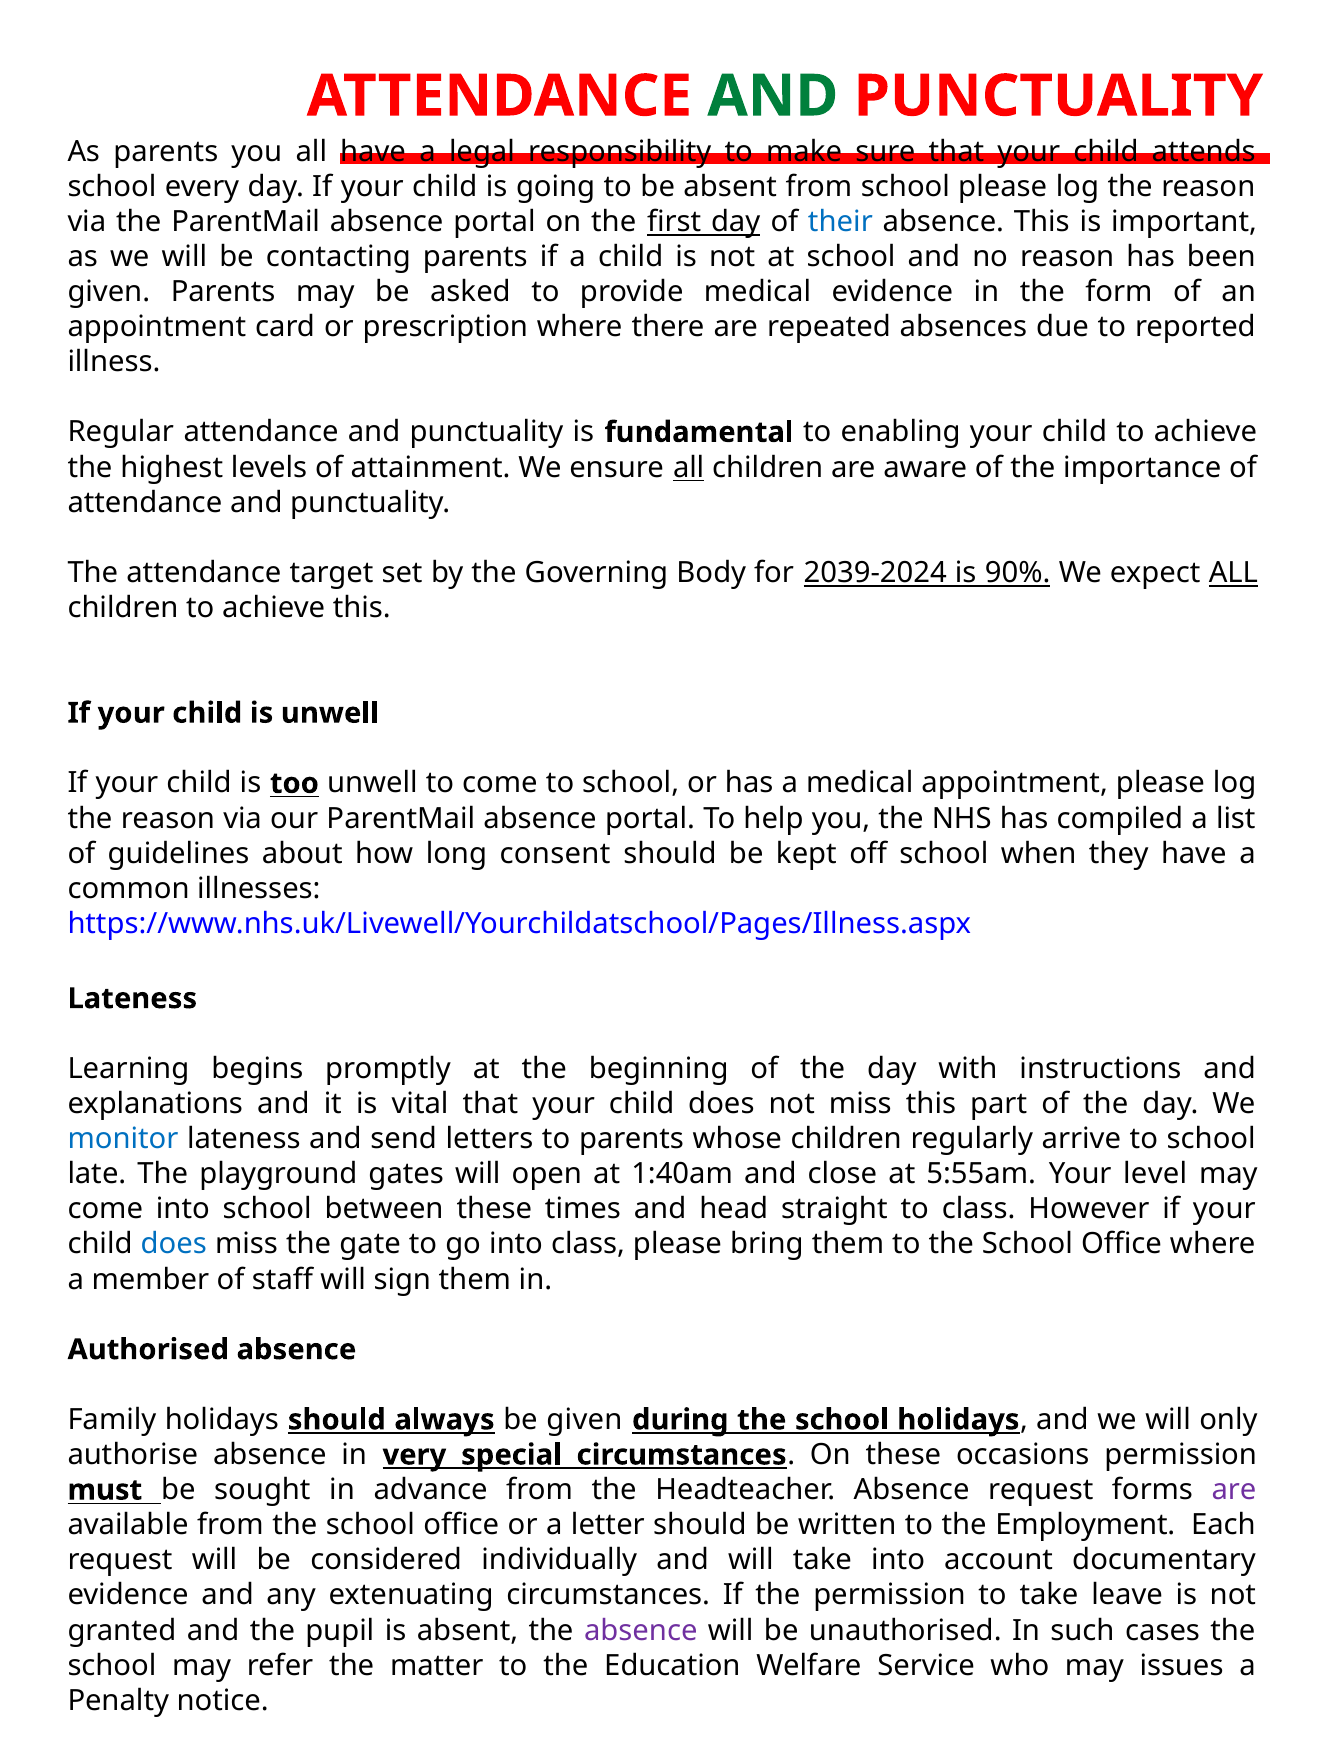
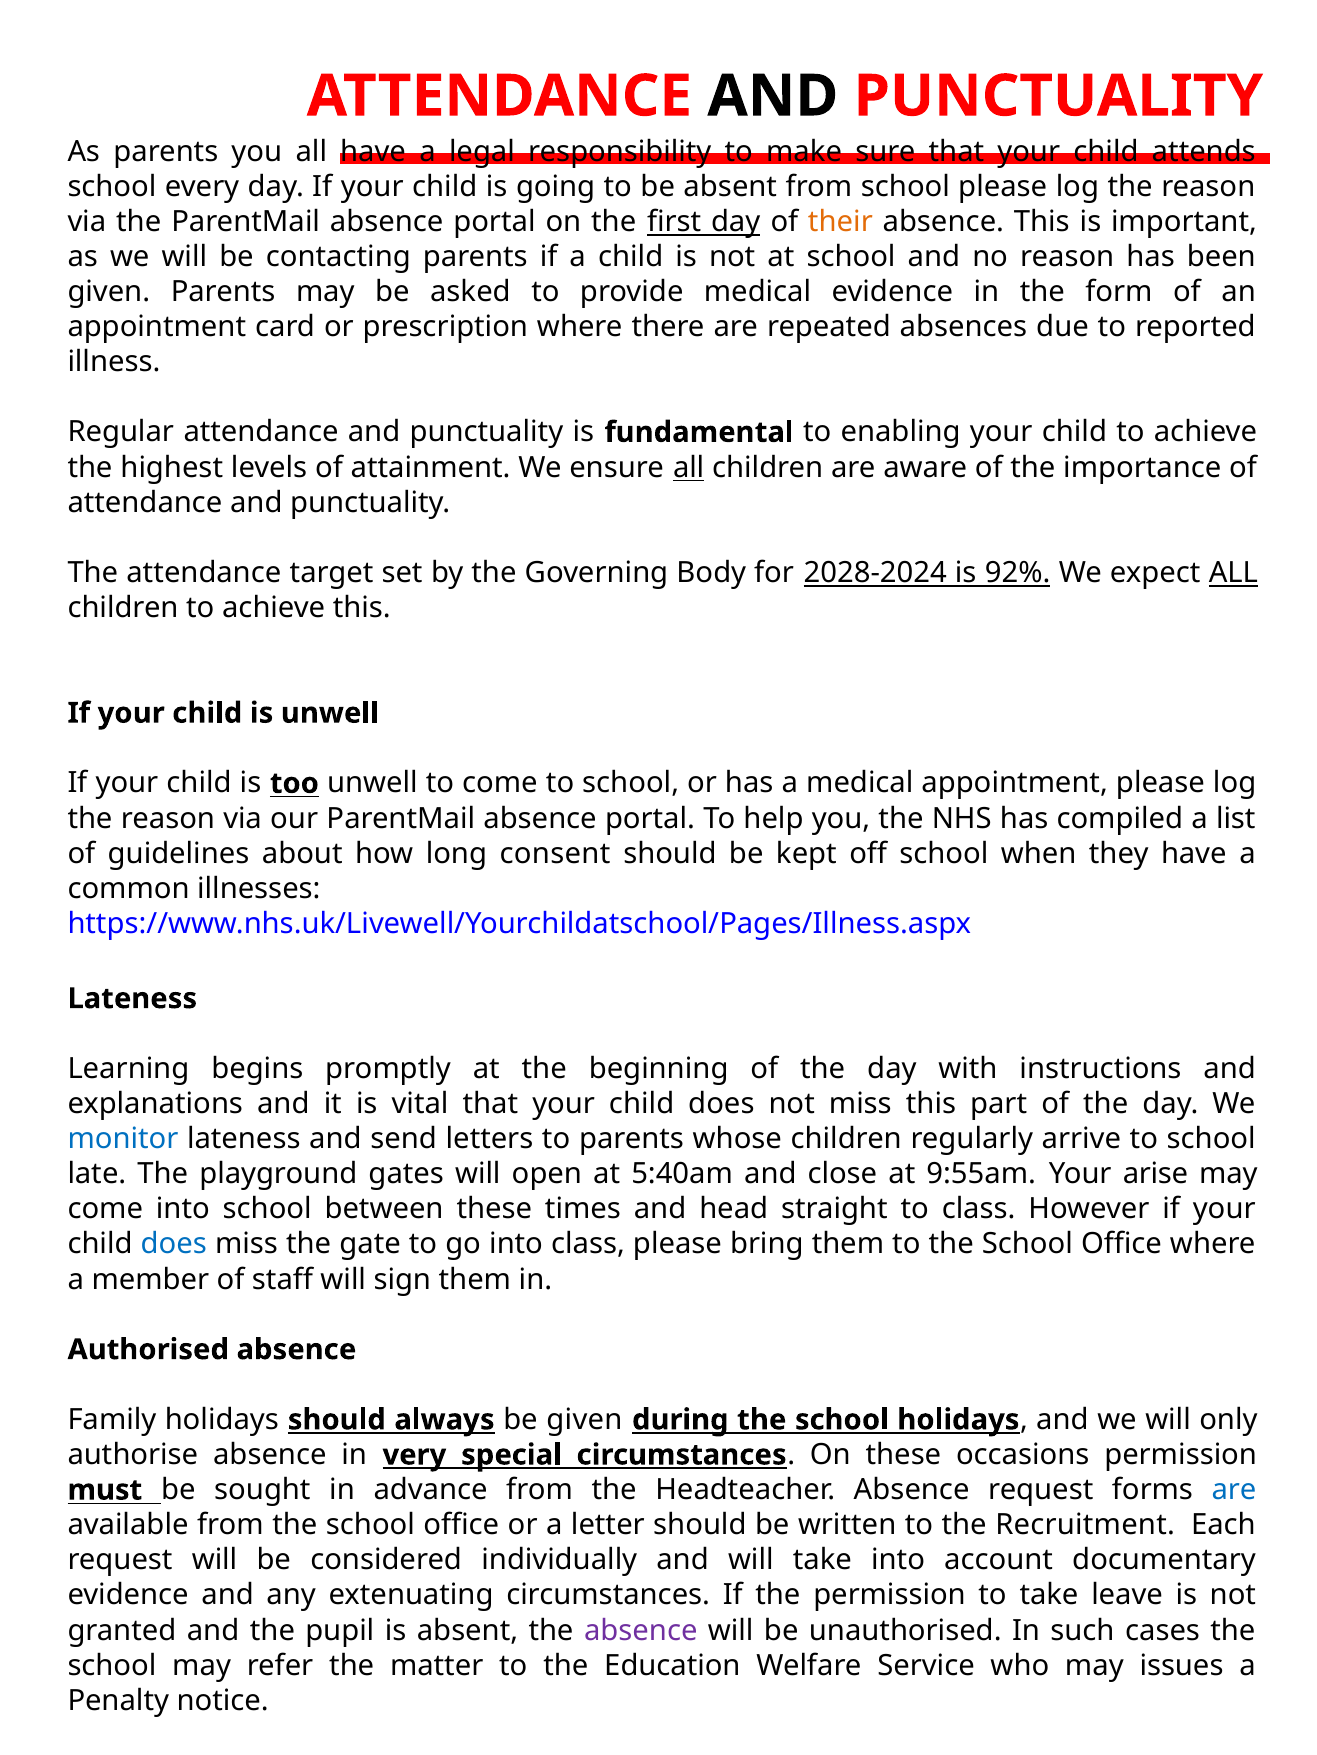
AND at (773, 96) colour: green -> black
their colour: blue -> orange
2039-2024: 2039-2024 -> 2028-2024
90%: 90% -> 92%
1:40am: 1:40am -> 5:40am
5:55am: 5:55am -> 9:55am
level: level -> arise
are at (1234, 1491) colour: purple -> blue
Employment: Employment -> Recruitment
